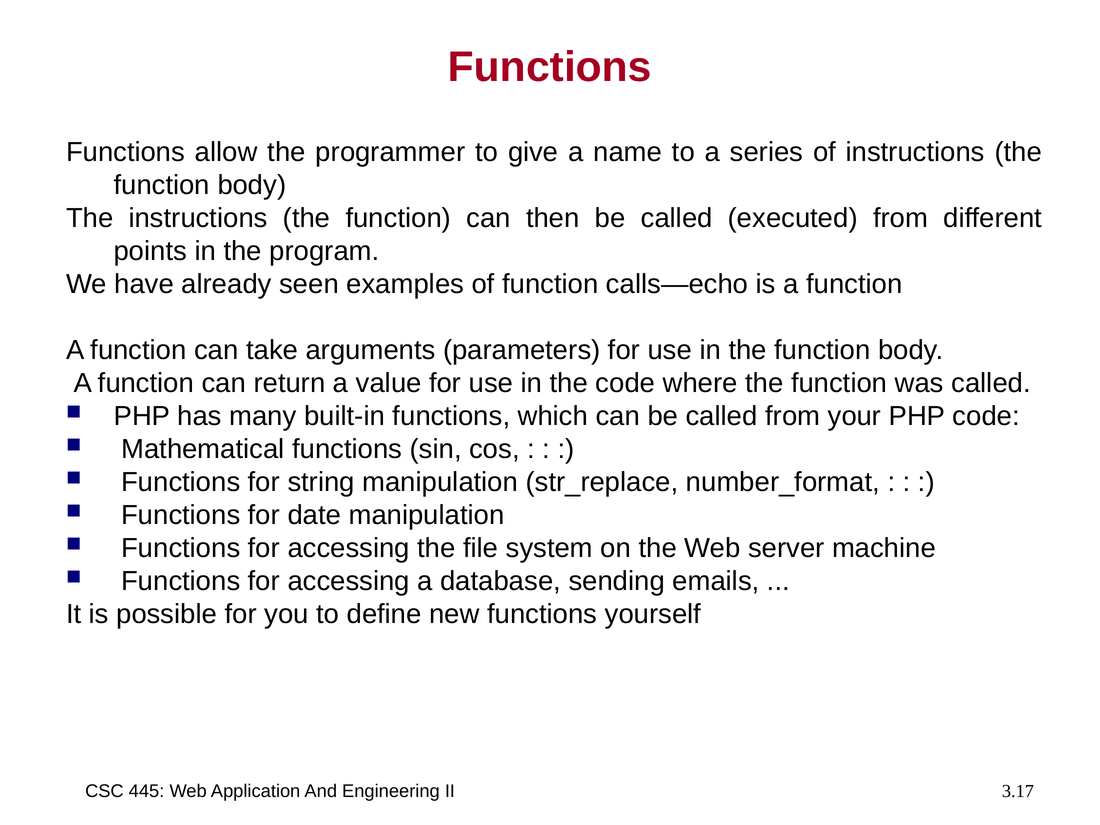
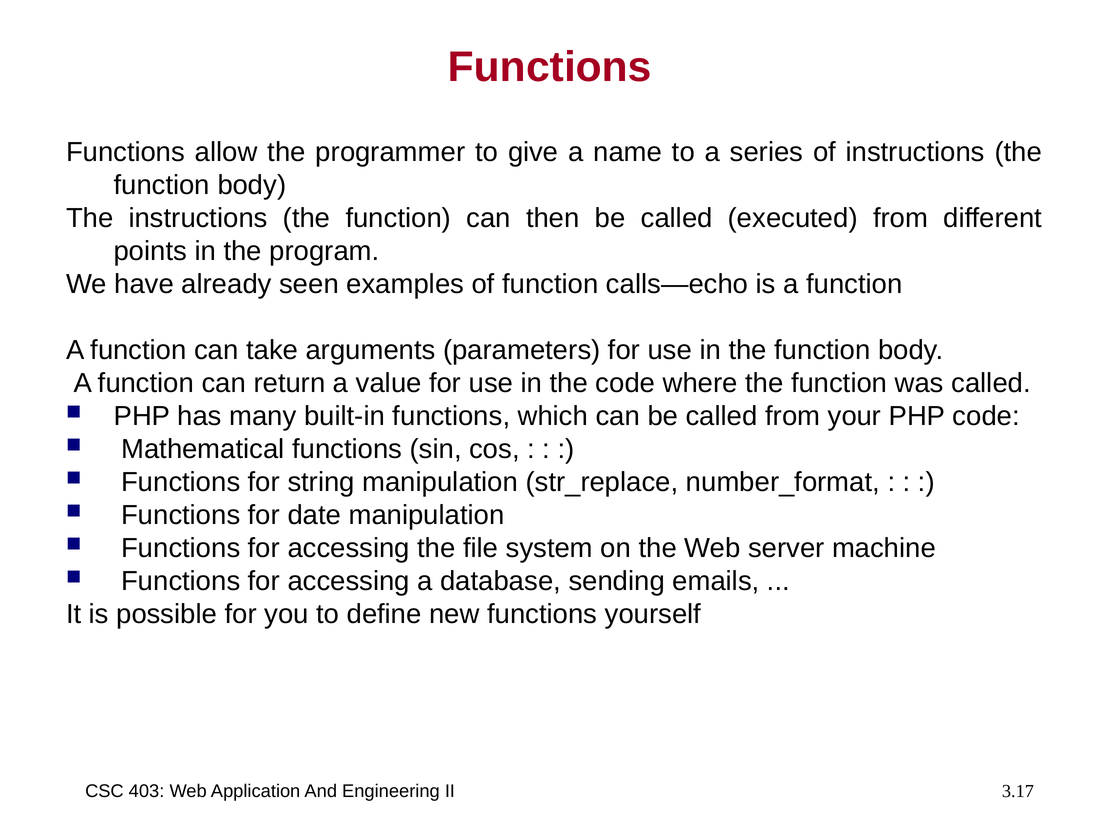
445: 445 -> 403
